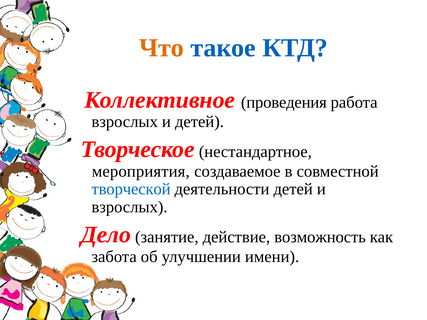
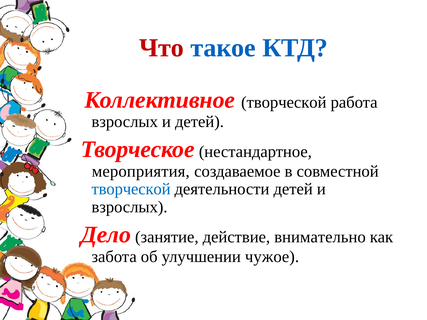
Что colour: orange -> red
Коллективное проведения: проведения -> творческой
возможность: возможность -> внимательно
имени: имени -> чужое
